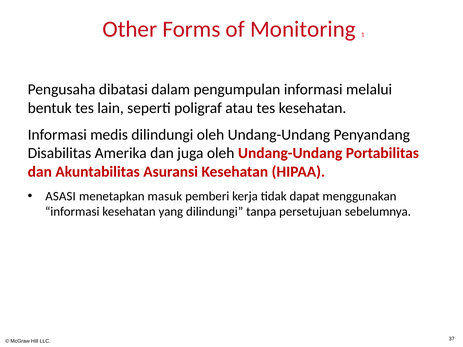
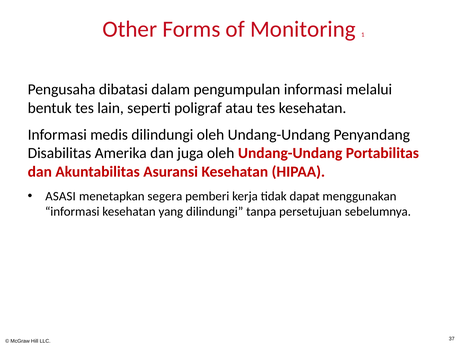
masuk: masuk -> segera
